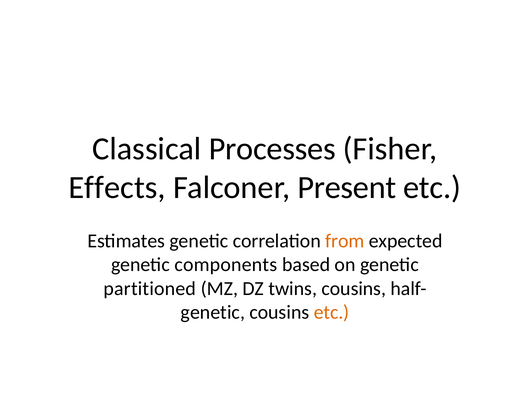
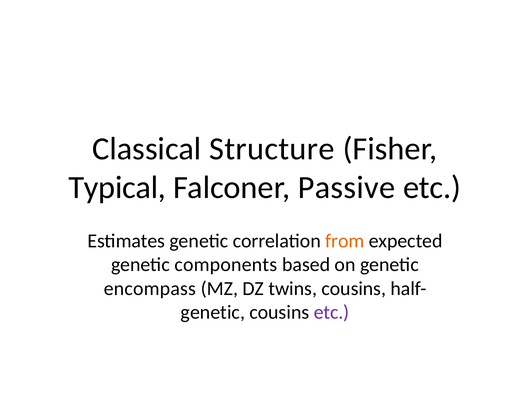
Processes: Processes -> Structure
Effects: Effects -> Typical
Present: Present -> Passive
partitioned: partitioned -> encompass
etc at (332, 313) colour: orange -> purple
